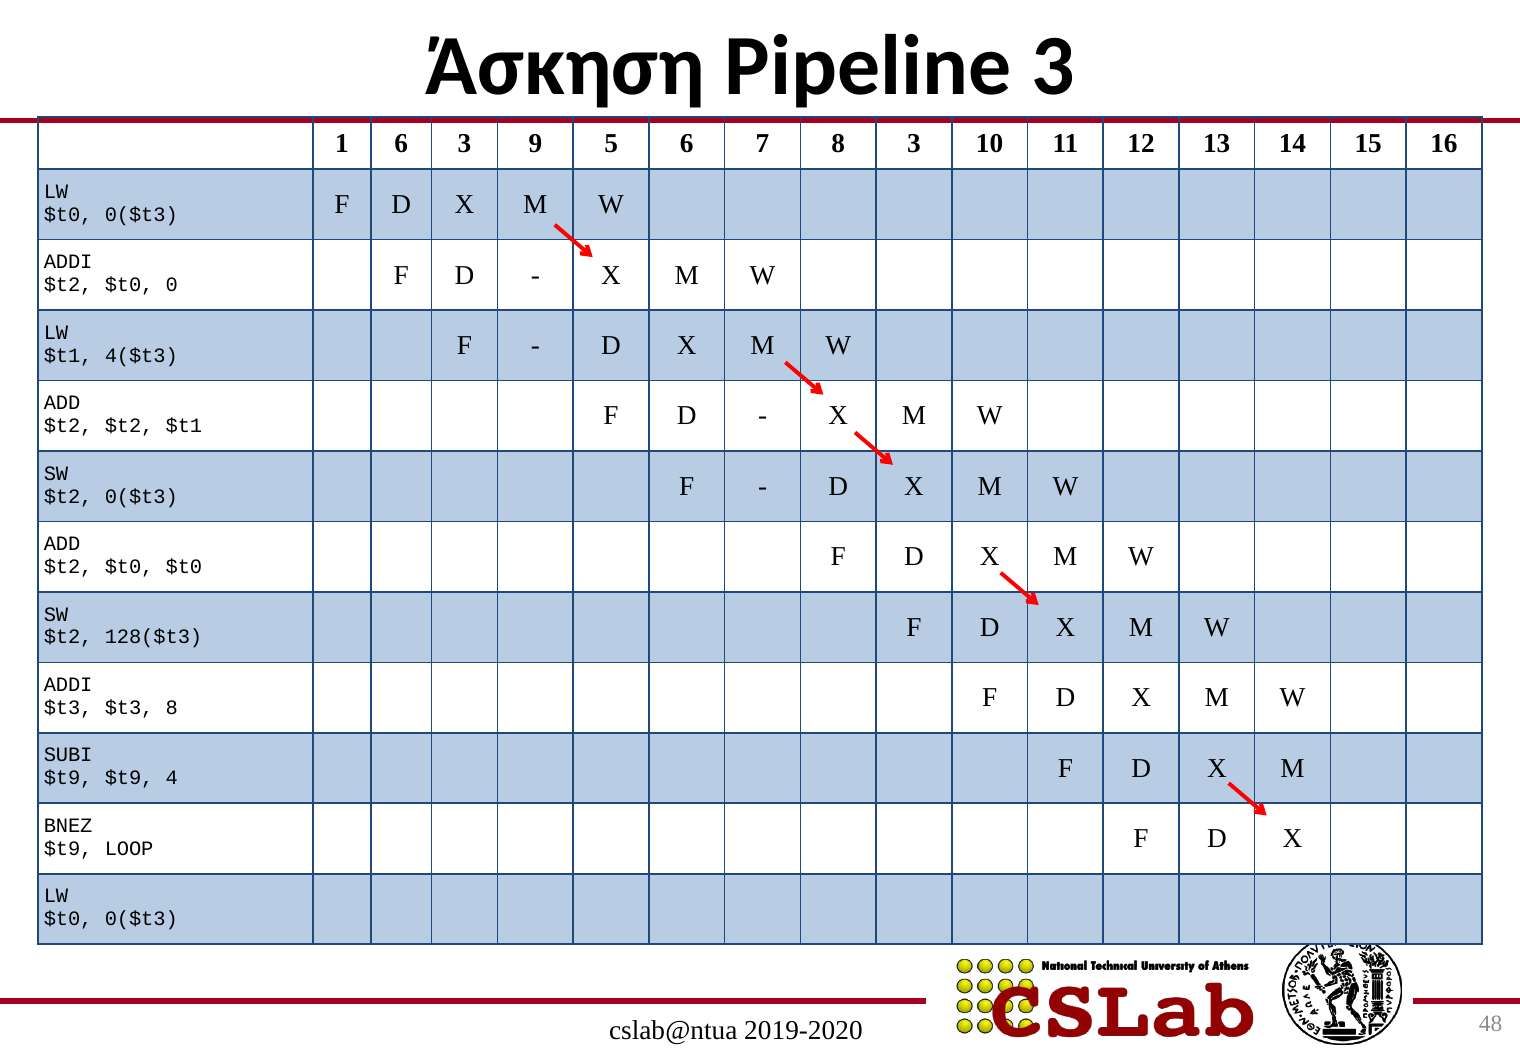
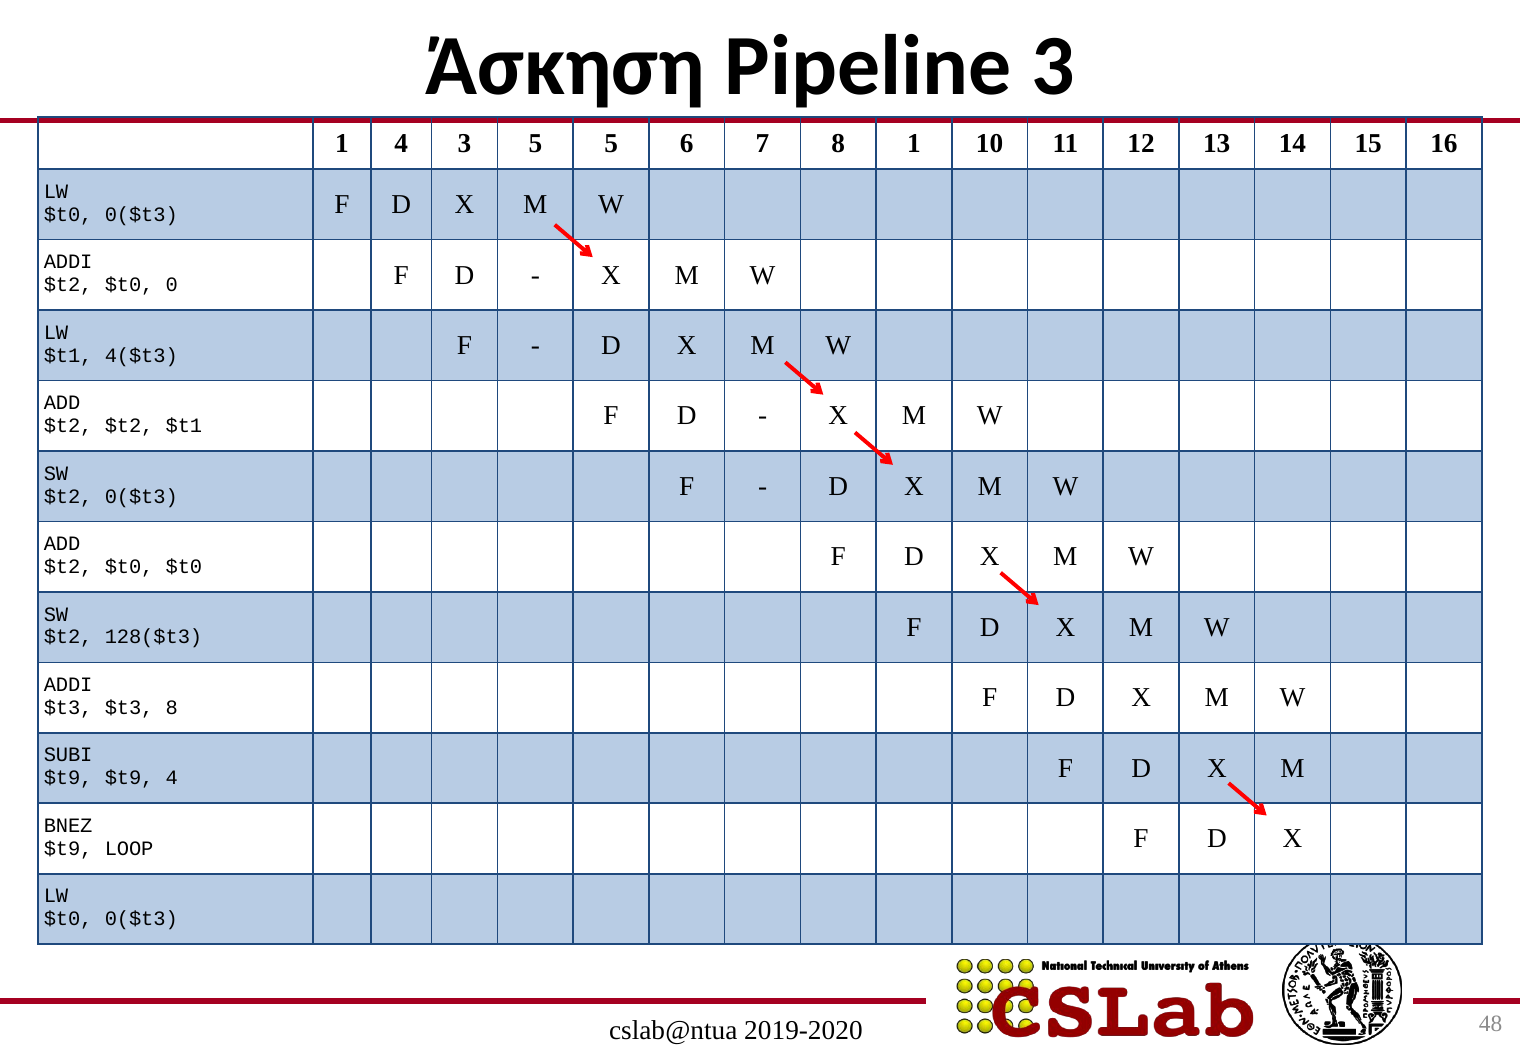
1 6: 6 -> 4
3 9: 9 -> 5
8 3: 3 -> 1
